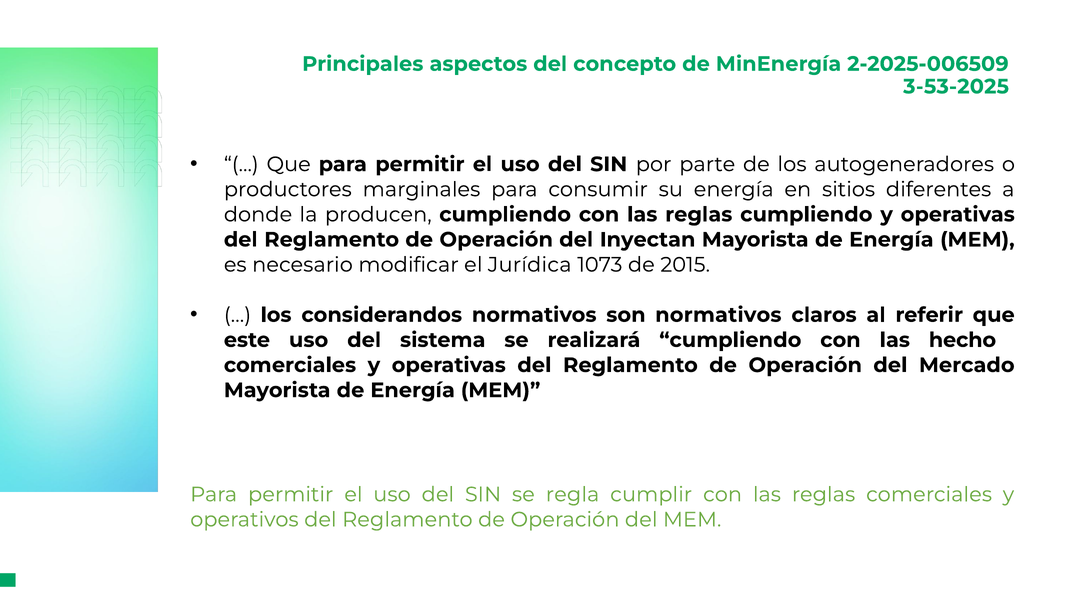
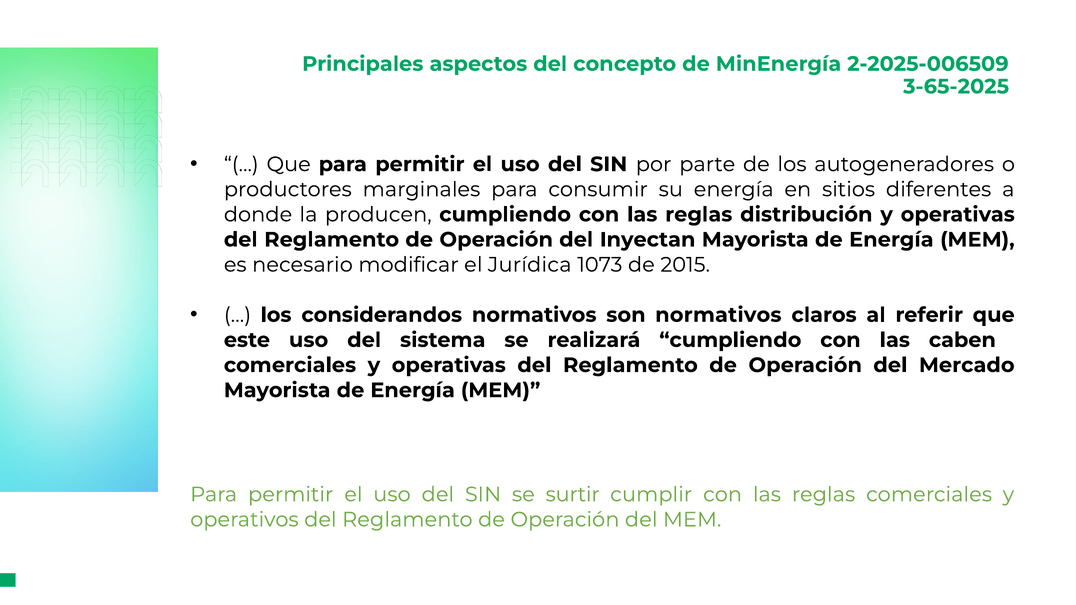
3-53-2025: 3-53-2025 -> 3-65-2025
reglas cumpliendo: cumpliendo -> distribución
hecho: hecho -> caben
regla: regla -> surtir
